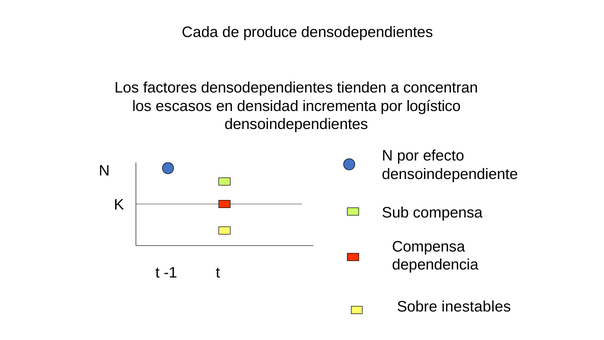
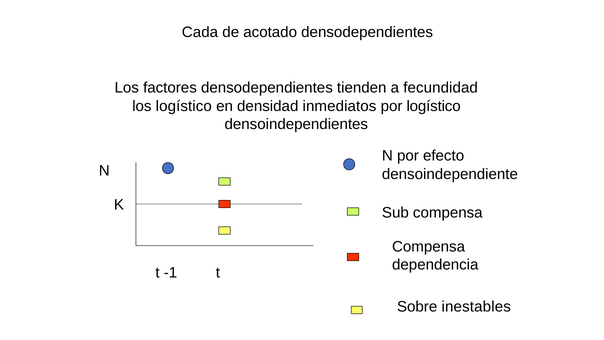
produce: produce -> acotado
concentran: concentran -> fecundidad
los escasos: escasos -> logístico
incrementa: incrementa -> inmediatos
